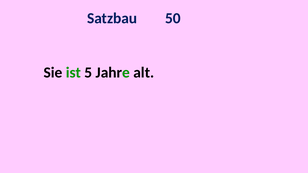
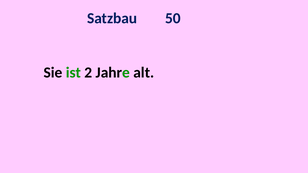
5: 5 -> 2
